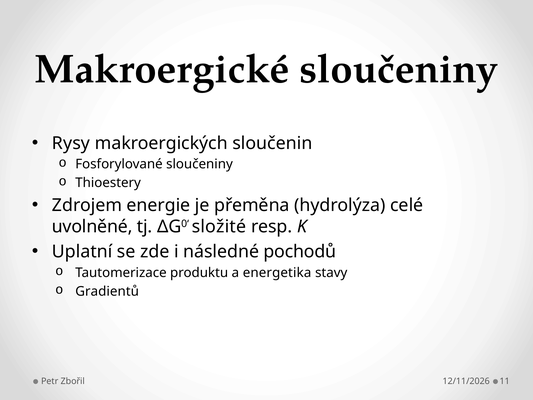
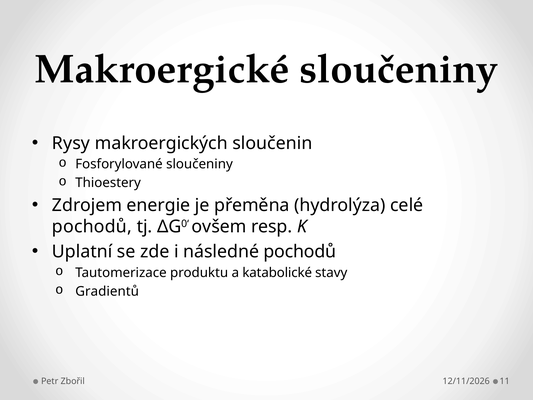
uvolněné at (92, 227): uvolněné -> pochodů
složité: složité -> ovšem
energetika: energetika -> katabolické
